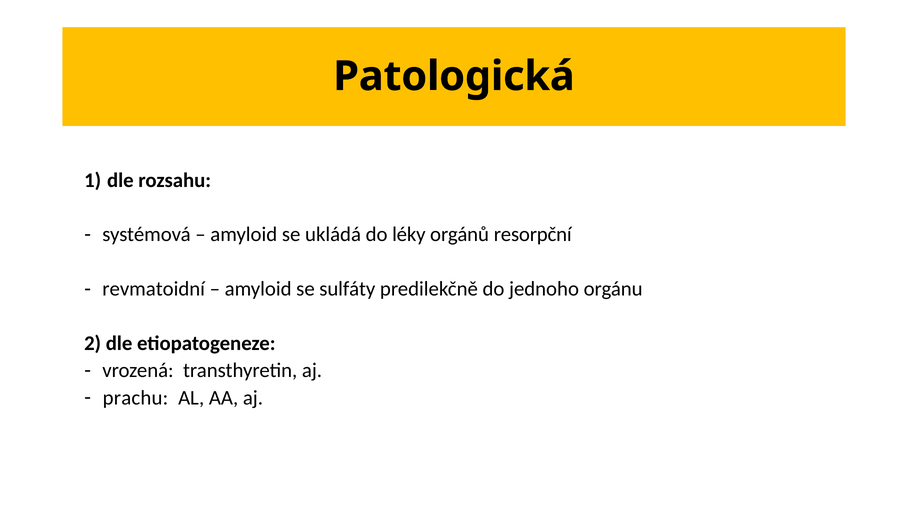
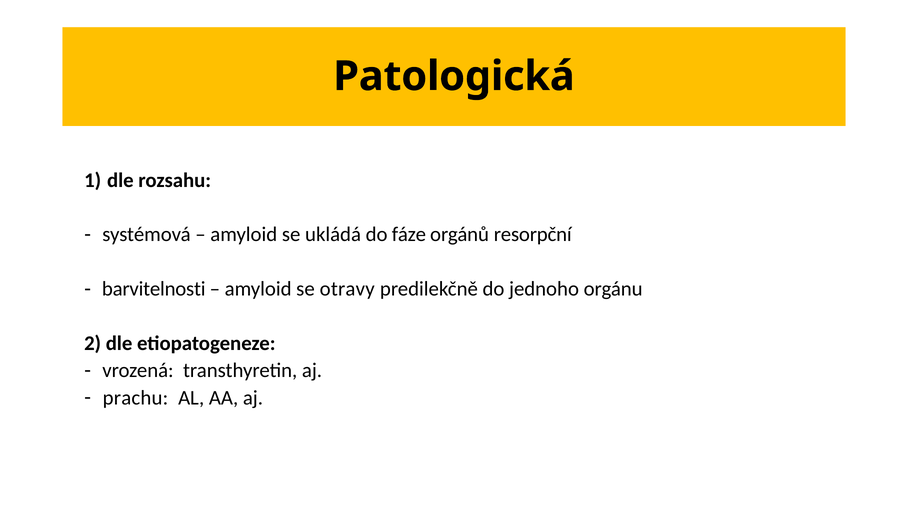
léky: léky -> fáze
revmatoidní: revmatoidní -> barvitelnosti
sulfáty: sulfáty -> otravy
